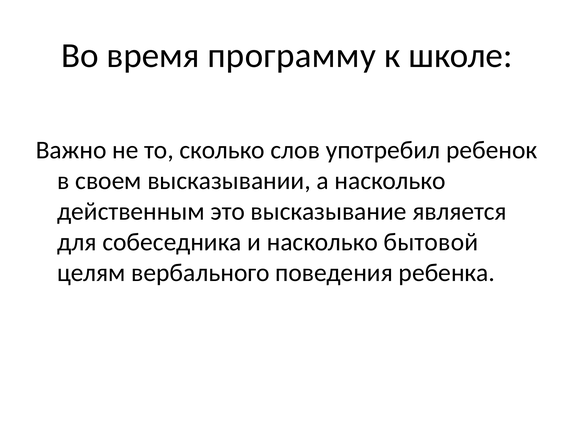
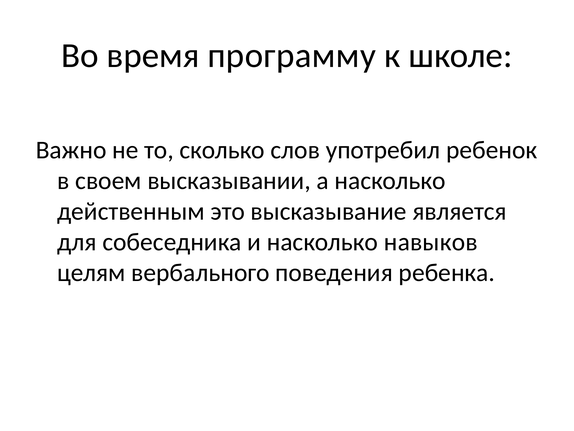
бытовой: бытовой -> навыков
